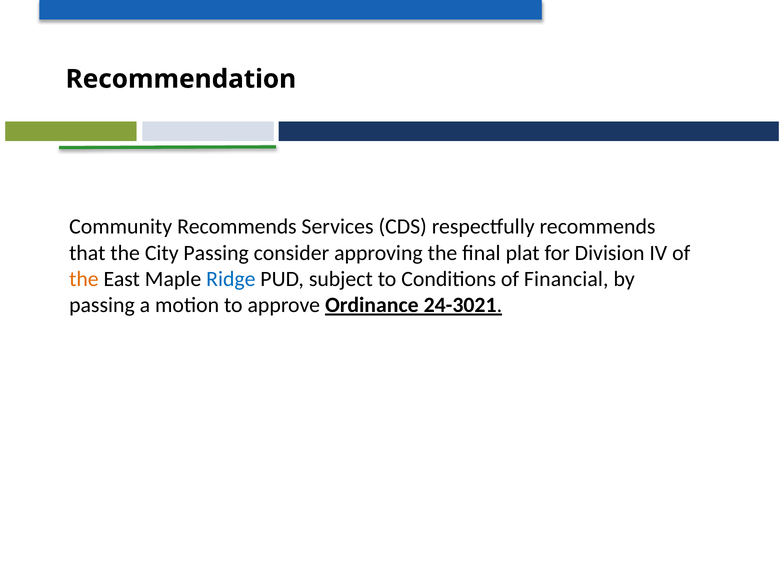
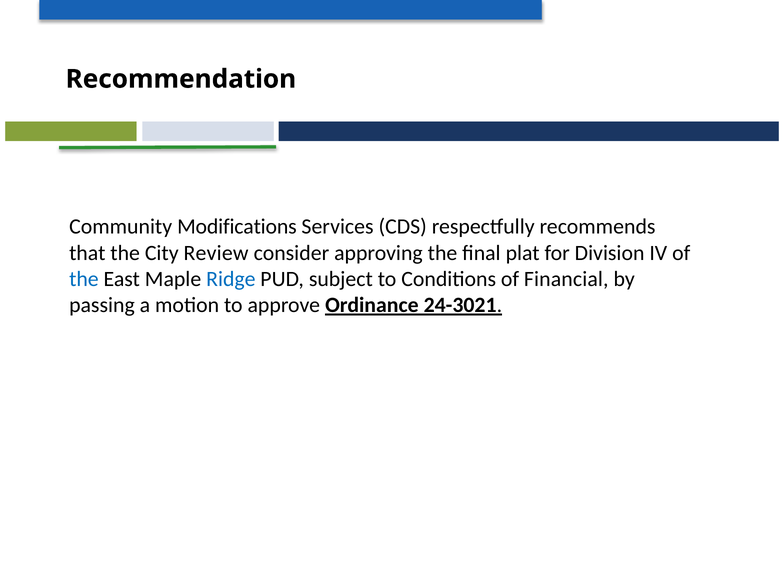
Community Recommends: Recommends -> Modifications
City Passing: Passing -> Review
the at (84, 279) colour: orange -> blue
